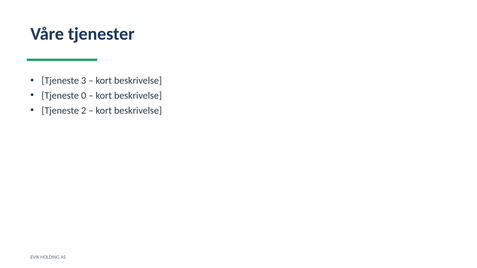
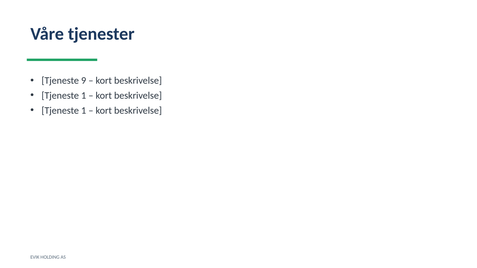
3: 3 -> 9
0 at (84, 96): 0 -> 1
2 at (84, 111): 2 -> 1
